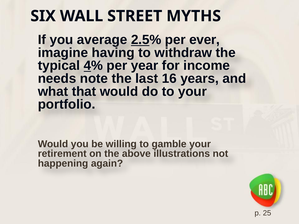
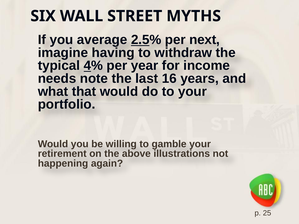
ever: ever -> next
